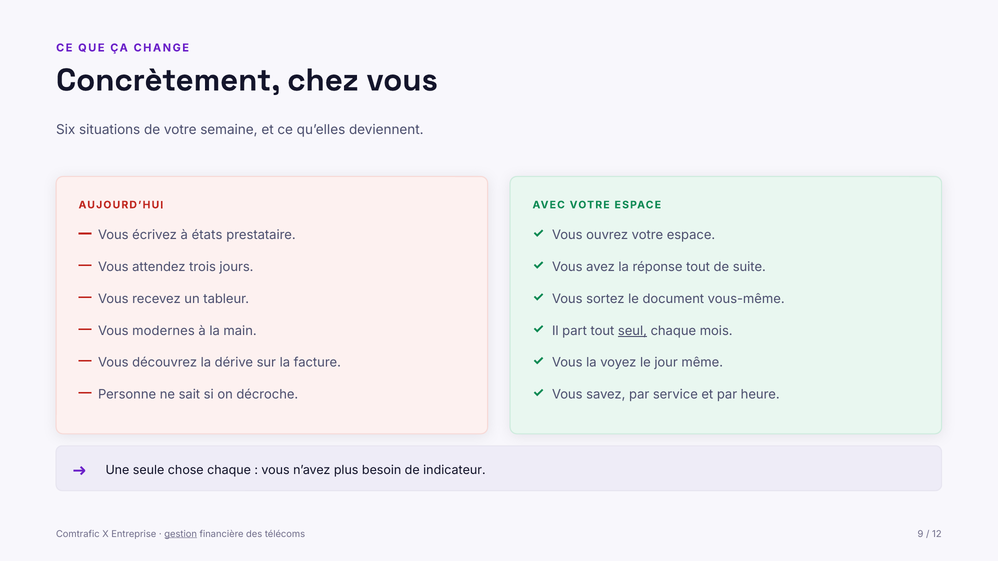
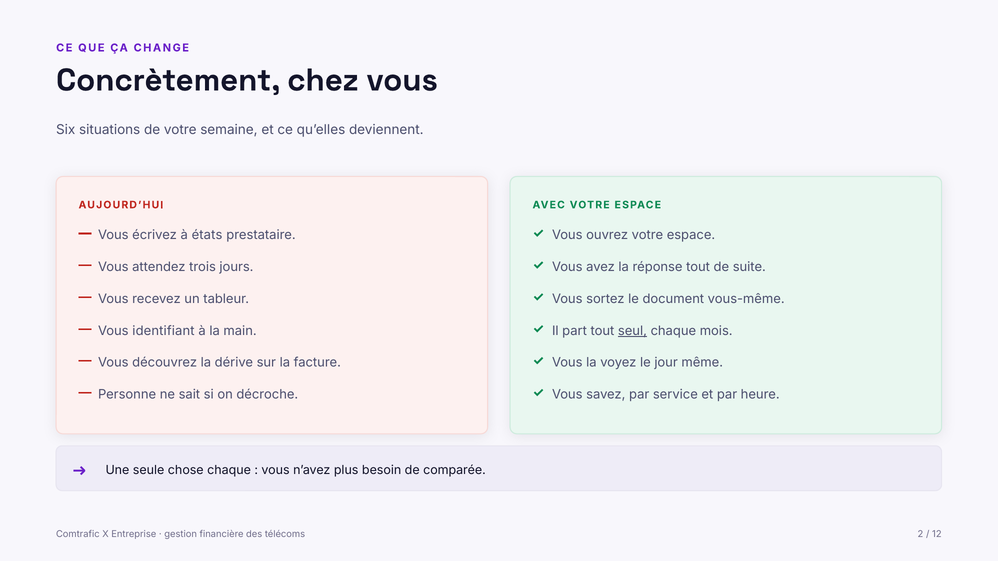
modernes: modernes -> identifiant
indicateur: indicateur -> comparée
gestion underline: present -> none
9: 9 -> 2
